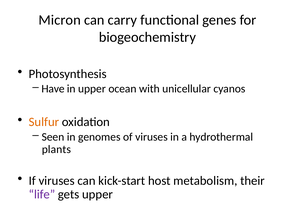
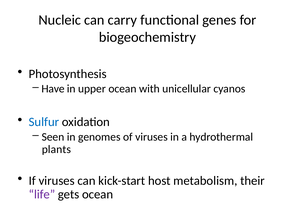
Micron: Micron -> Nucleic
Sulfur colour: orange -> blue
gets upper: upper -> ocean
